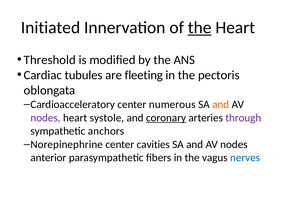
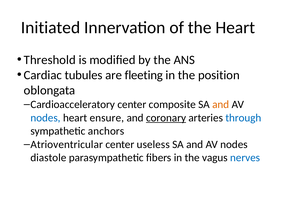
the at (200, 28) underline: present -> none
pectoris: pectoris -> position
numerous: numerous -> composite
nodes at (46, 118) colour: purple -> blue
systole: systole -> ensure
through colour: purple -> blue
Norepinephrine: Norepinephrine -> Atrioventricular
cavities: cavities -> useless
anterior: anterior -> diastole
